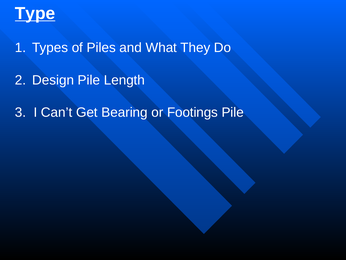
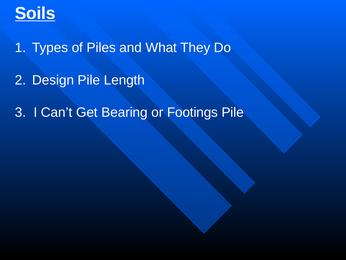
Type: Type -> Soils
